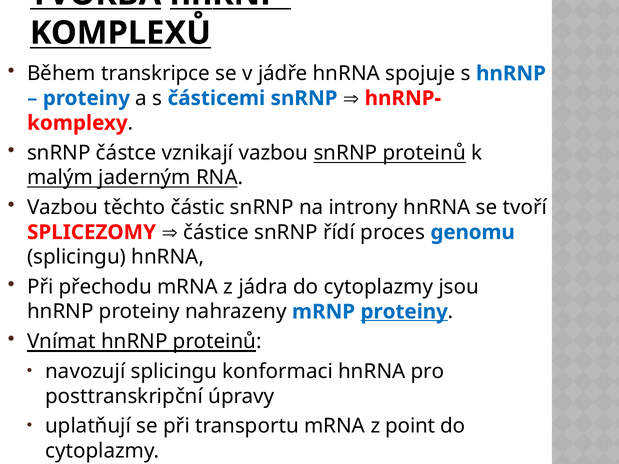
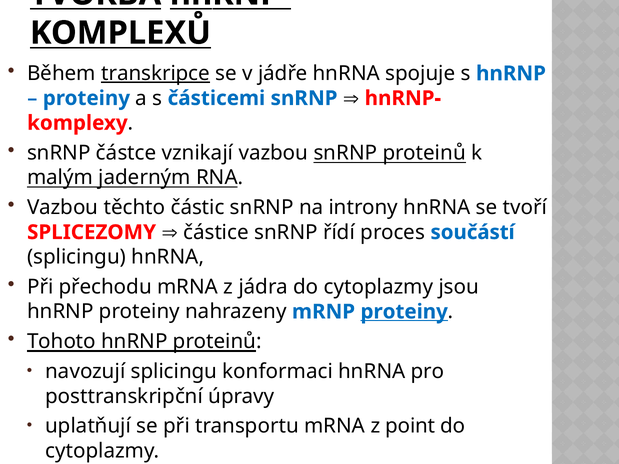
transkripce underline: none -> present
genomu: genomu -> součástí
Vnímat: Vnímat -> Tohoto
